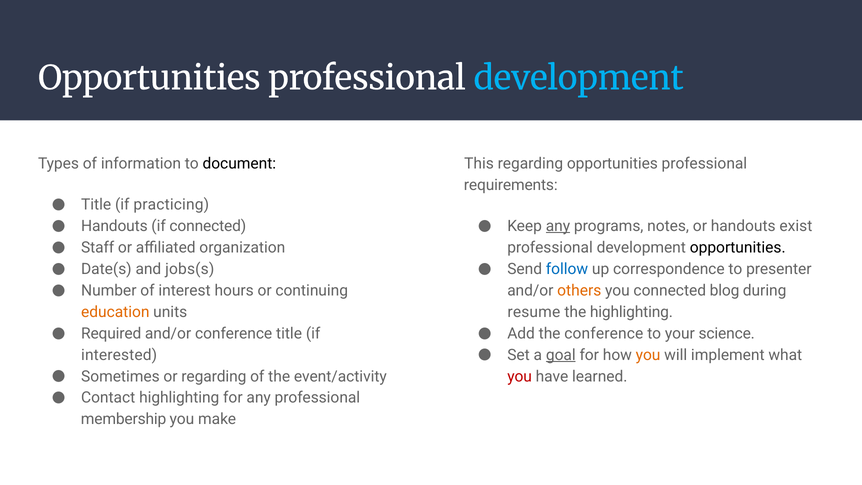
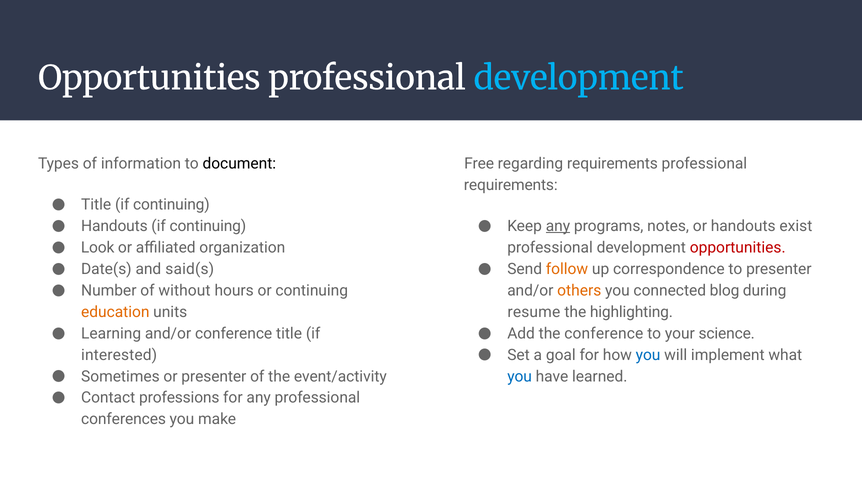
This: This -> Free
regarding opportunities: opportunities -> requirements
Title if practicing: practicing -> continuing
connected at (208, 226): connected -> continuing
Staff: Staff -> Look
opportunities at (738, 247) colour: black -> red
jobs(s: jobs(s -> said(s
follow colour: blue -> orange
interest: interest -> without
Required: Required -> Learning
goal underline: present -> none
you at (648, 355) colour: orange -> blue
or regarding: regarding -> presenter
you at (520, 376) colour: red -> blue
Contact highlighting: highlighting -> professions
membership: membership -> conferences
